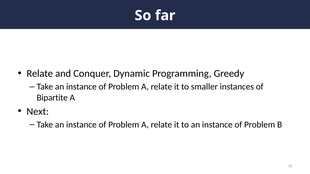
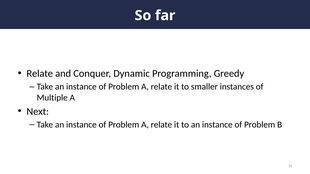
Bipartite: Bipartite -> Multiple
